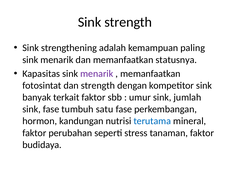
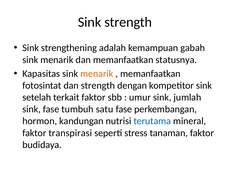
paling: paling -> gabah
menarik at (97, 74) colour: purple -> orange
banyak: banyak -> setelah
perubahan: perubahan -> transpirasi
